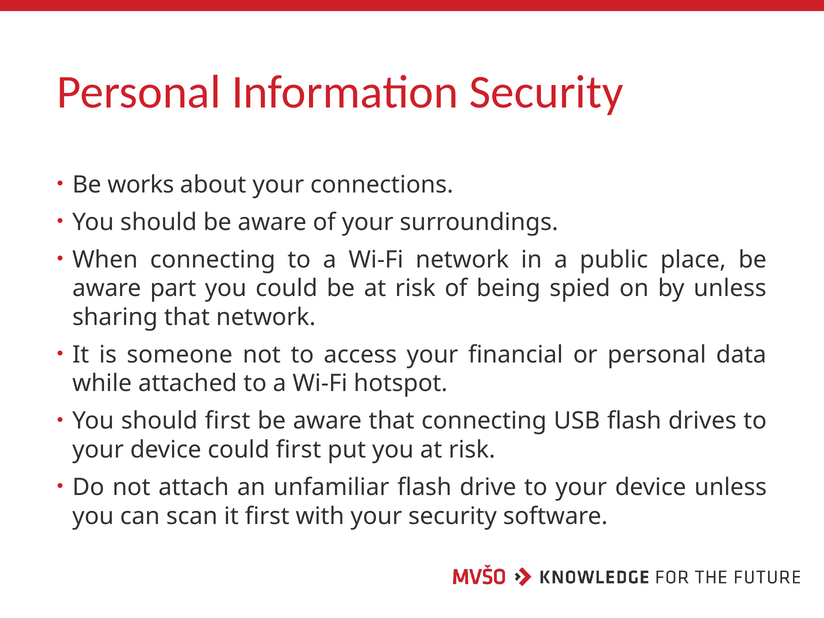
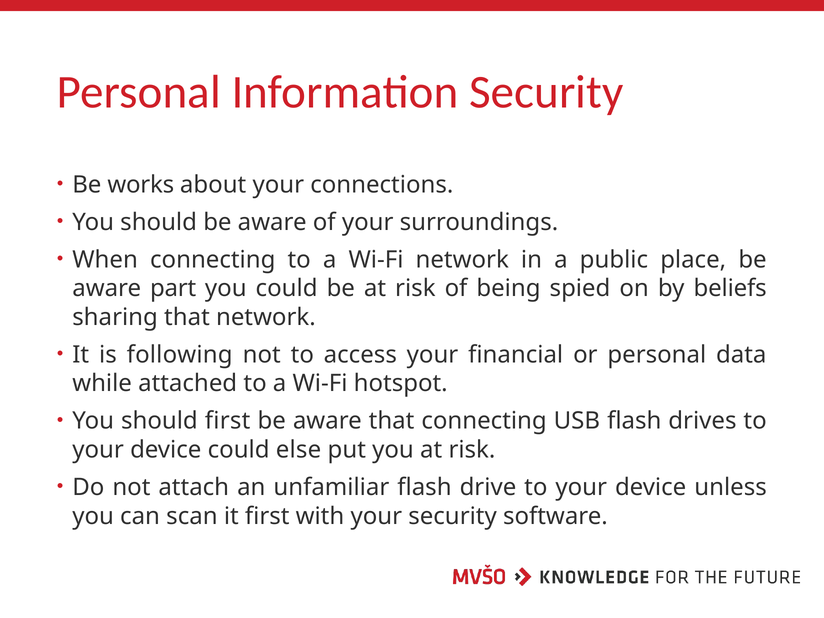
by unless: unless -> beliefs
someone: someone -> following
could first: first -> else
